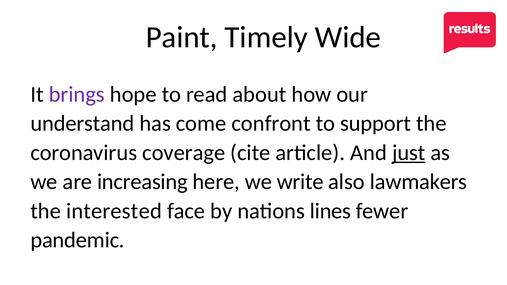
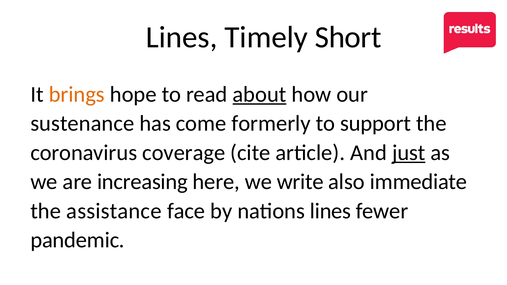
Paint at (182, 37): Paint -> Lines
Wide: Wide -> Short
brings colour: purple -> orange
about underline: none -> present
understand: understand -> sustenance
confront: confront -> formerly
lawmakers: lawmakers -> immediate
interested: interested -> assistance
